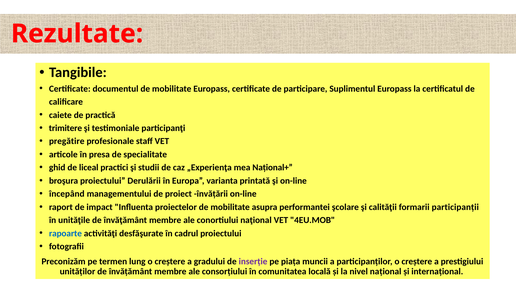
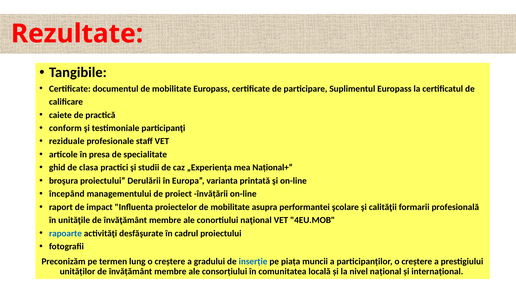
trimitere: trimitere -> conform
pregătire: pregătire -> reziduale
liceal: liceal -> clasa
participanții: participanții -> profesională
inserție colour: purple -> blue
